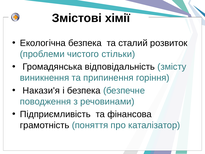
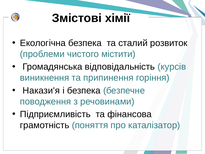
стільки: стільки -> містити
змісту: змісту -> курсів
